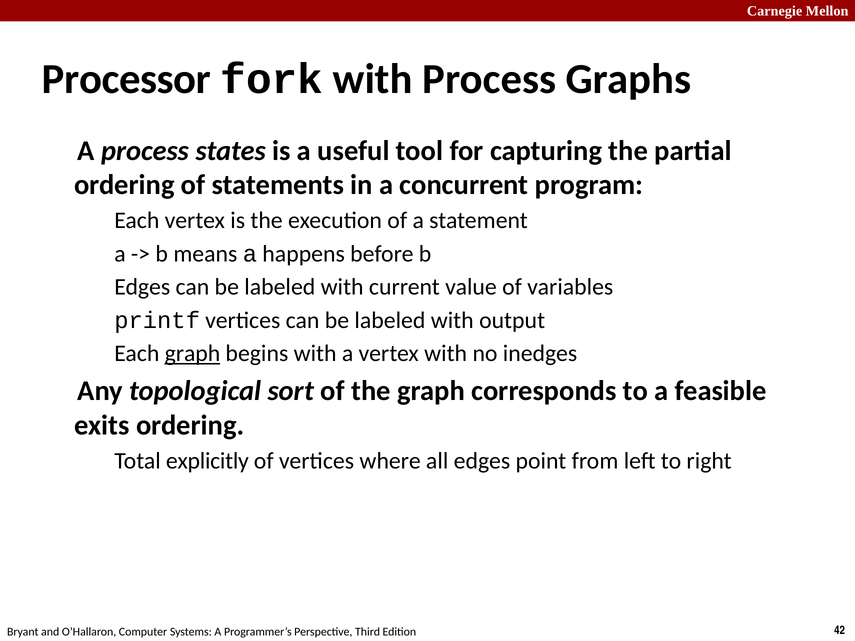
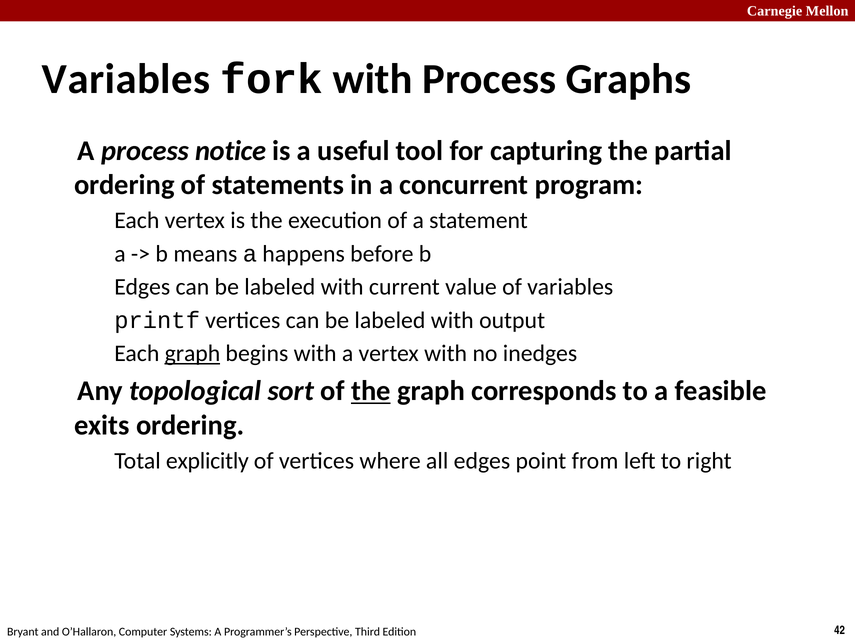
Processor at (127, 79): Processor -> Variables
states: states -> notice
the at (371, 391) underline: none -> present
